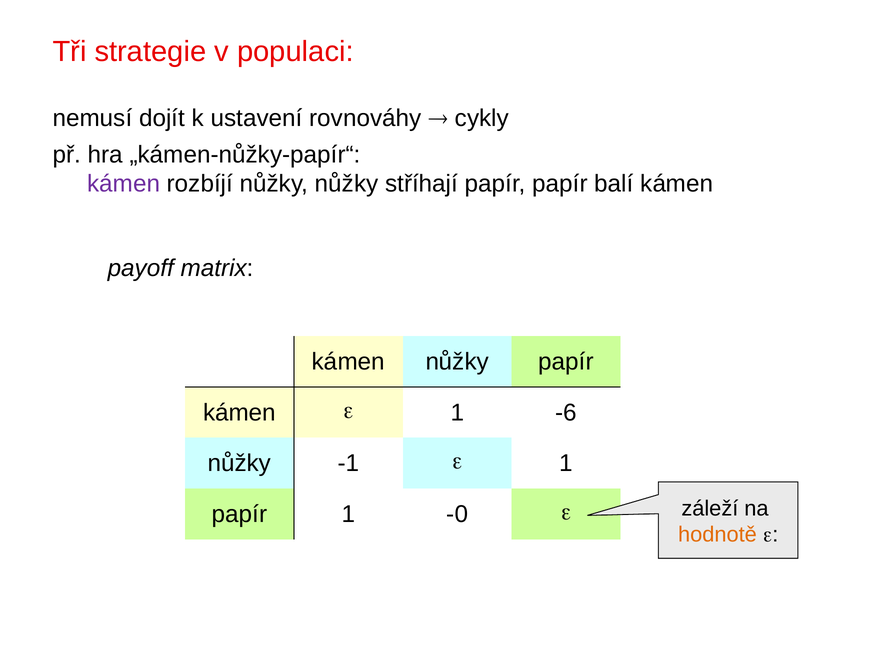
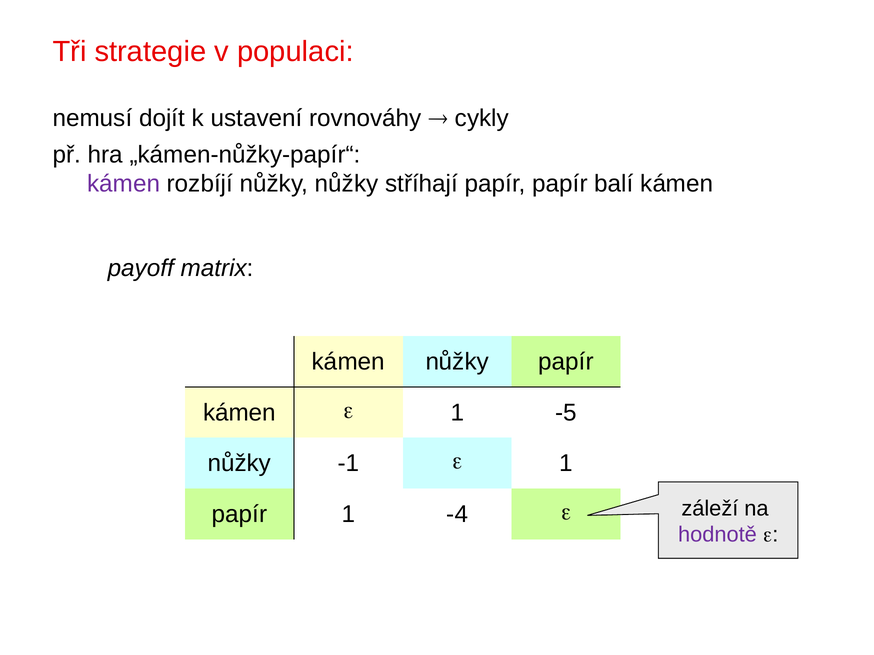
-6: -6 -> -5
-0: -0 -> -4
hodnotě colour: orange -> purple
